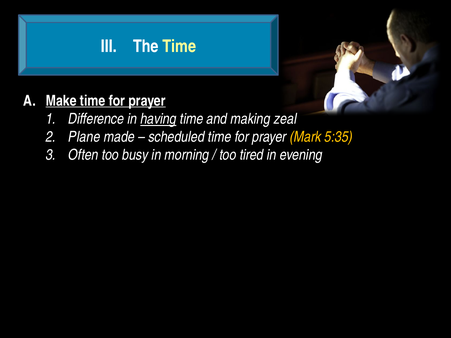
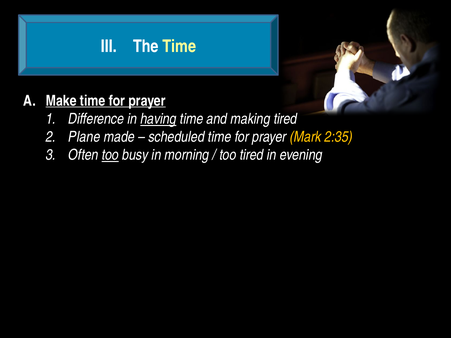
making zeal: zeal -> tired
5:35: 5:35 -> 2:35
too at (110, 155) underline: none -> present
